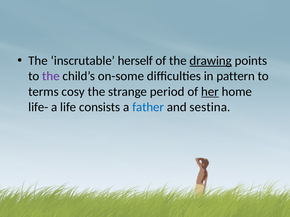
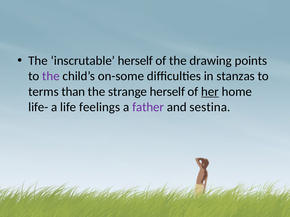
drawing underline: present -> none
pattern: pattern -> stanzas
cosy: cosy -> than
strange period: period -> herself
consists: consists -> feelings
father colour: blue -> purple
